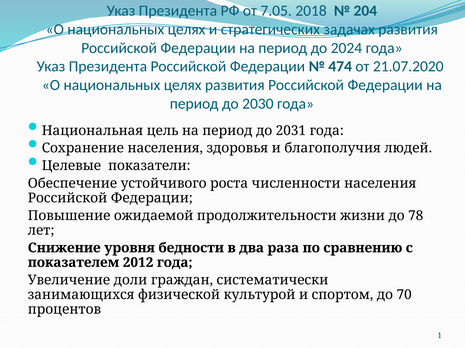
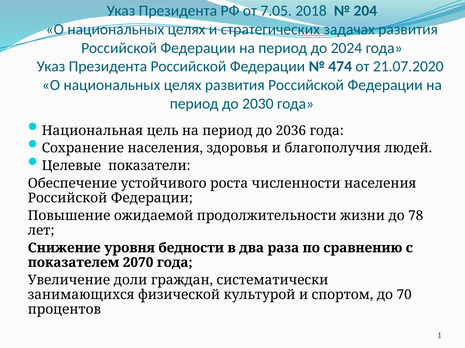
2031: 2031 -> 2036
2012: 2012 -> 2070
